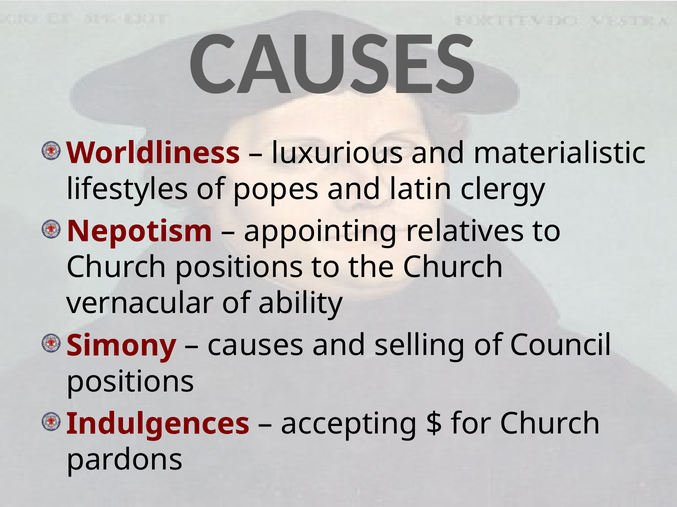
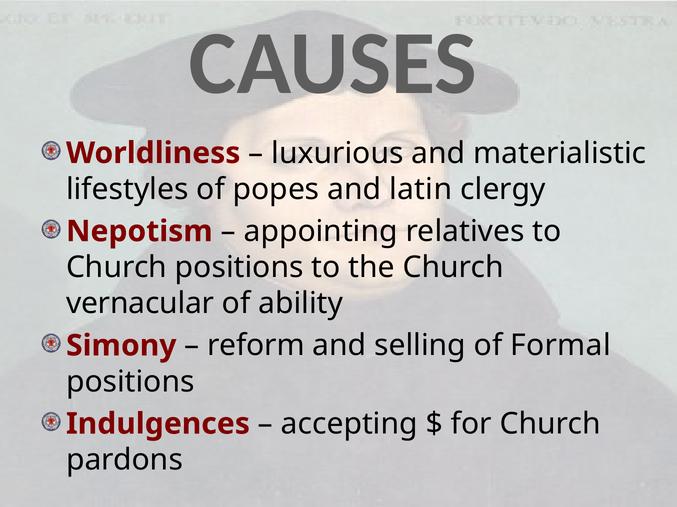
causes at (256, 346): causes -> reform
Council: Council -> Formal
